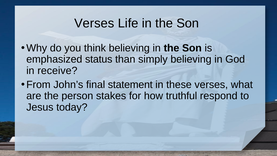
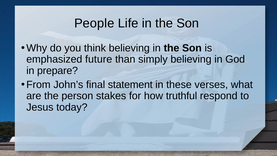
Verses at (94, 23): Verses -> People
status: status -> future
receive: receive -> prepare
